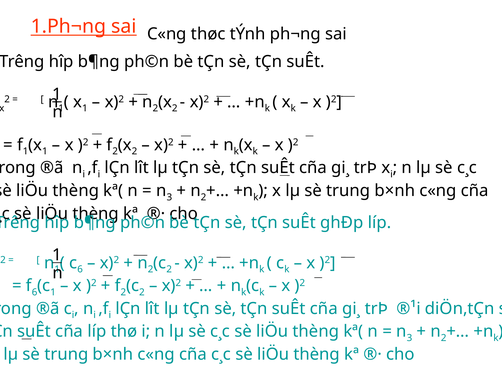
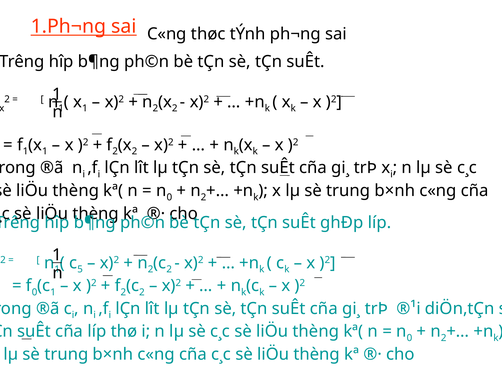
3 at (169, 197): 3 -> 0
6 at (80, 269): 6 -> 5
6 at (35, 292): 6 -> 0
3 at (410, 338): 3 -> 0
